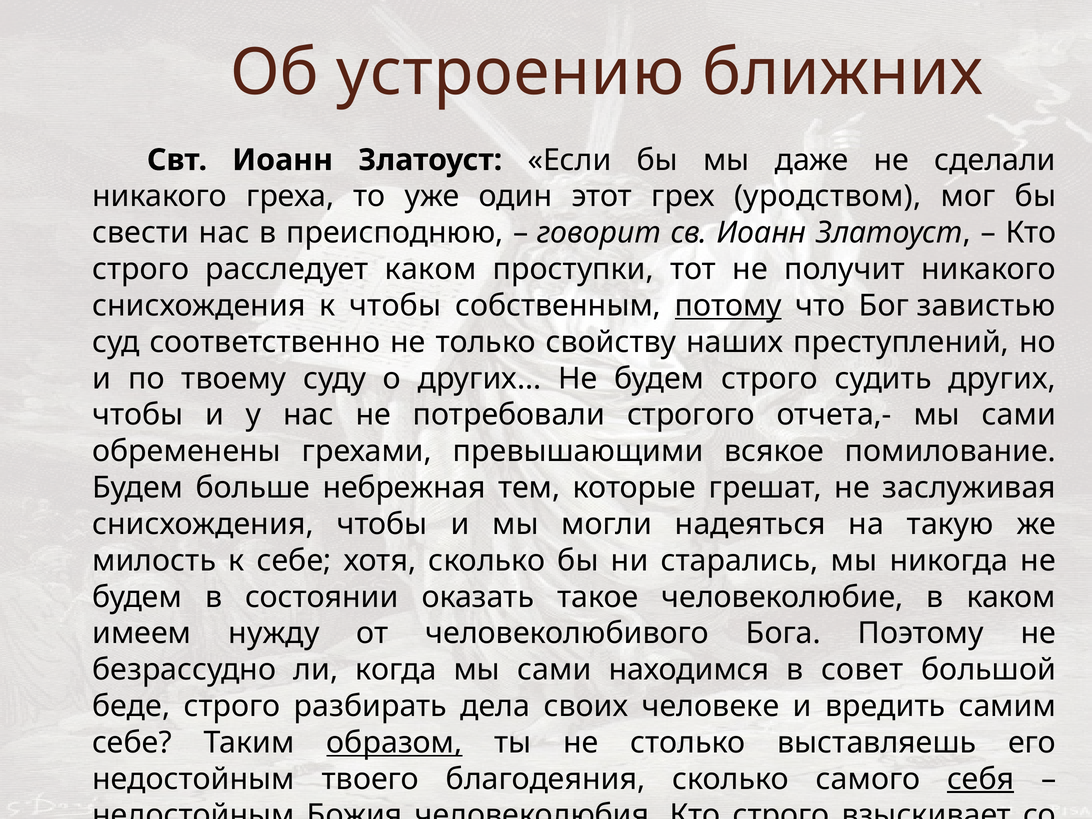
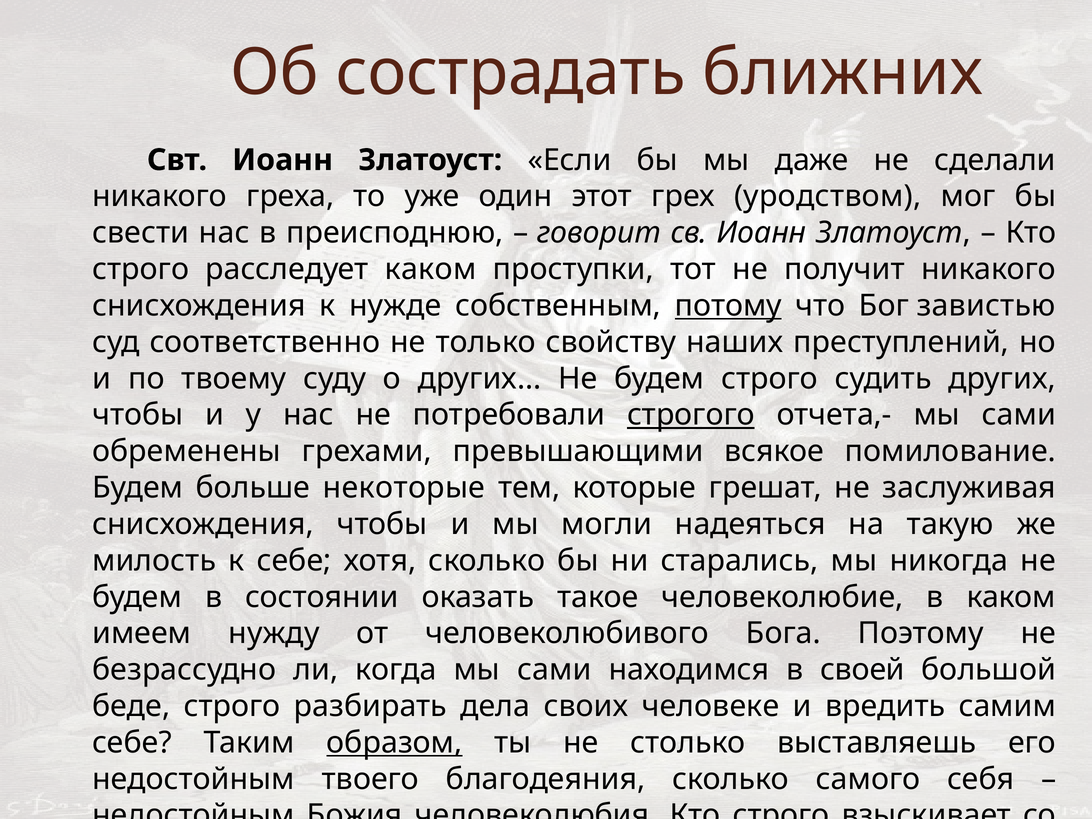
устроению: устроению -> сострадать
к чтобы: чтобы -> нужде
строгого underline: none -> present
небрежная: небрежная -> некоторые
совет: совет -> своей
себя underline: present -> none
